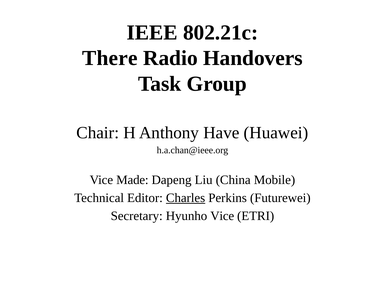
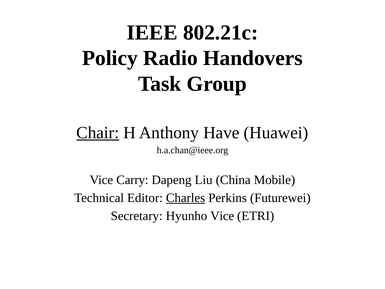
There: There -> Policy
Chair underline: none -> present
Made: Made -> Carry
